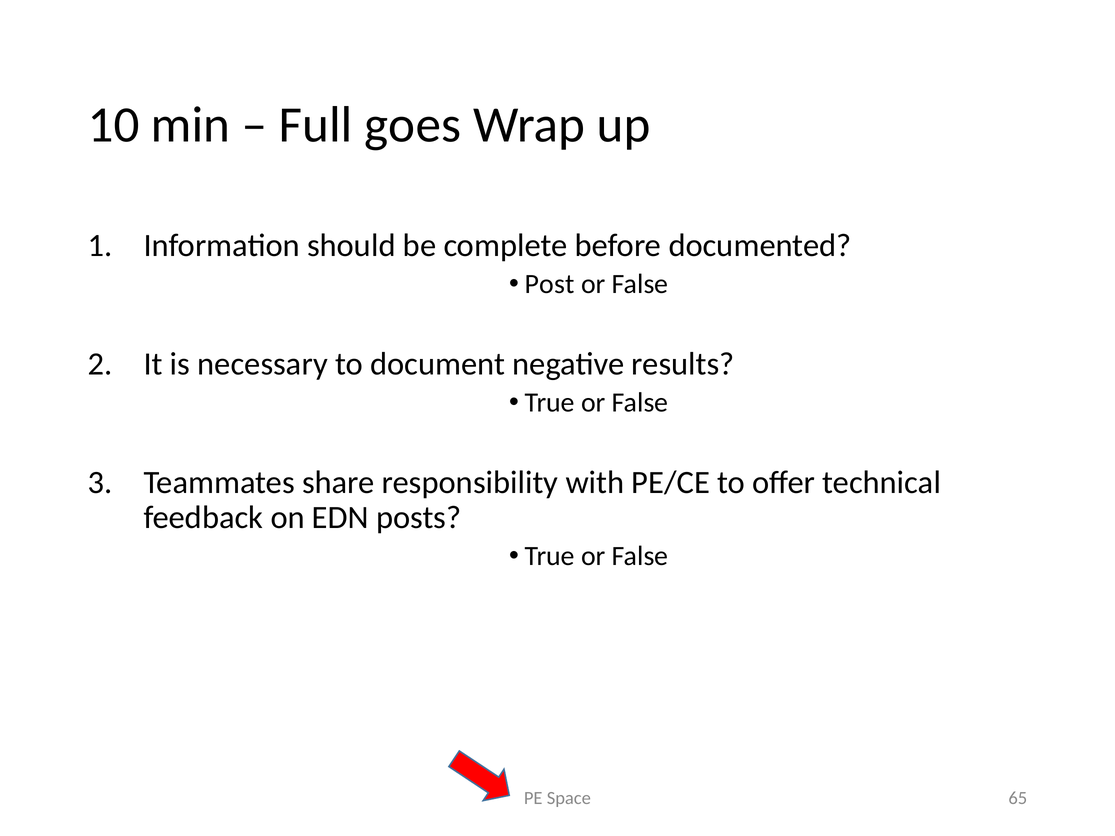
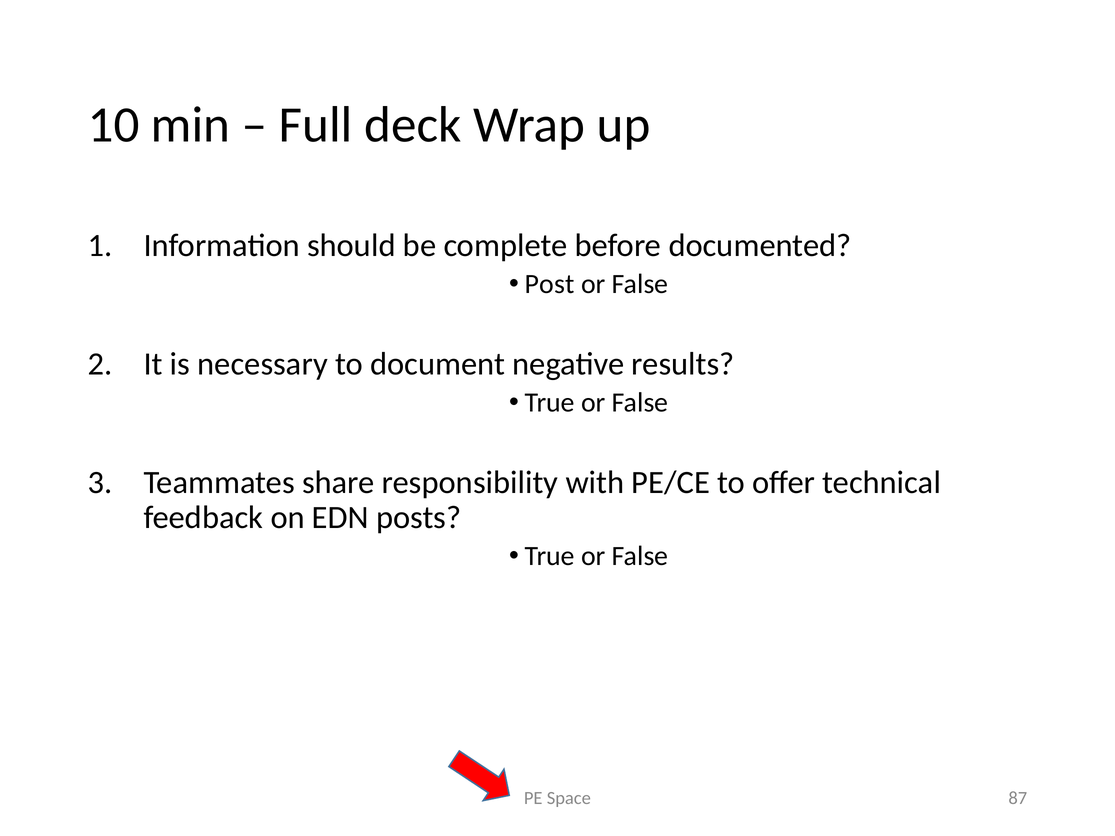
goes: goes -> deck
65: 65 -> 87
